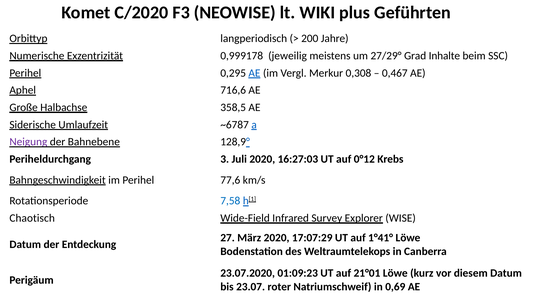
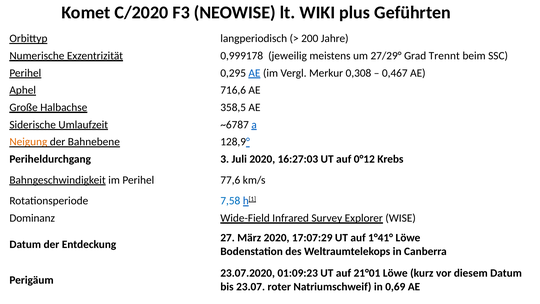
Inhalte: Inhalte -> Trennt
Neigung colour: purple -> orange
Chaotisch: Chaotisch -> Dominanz
